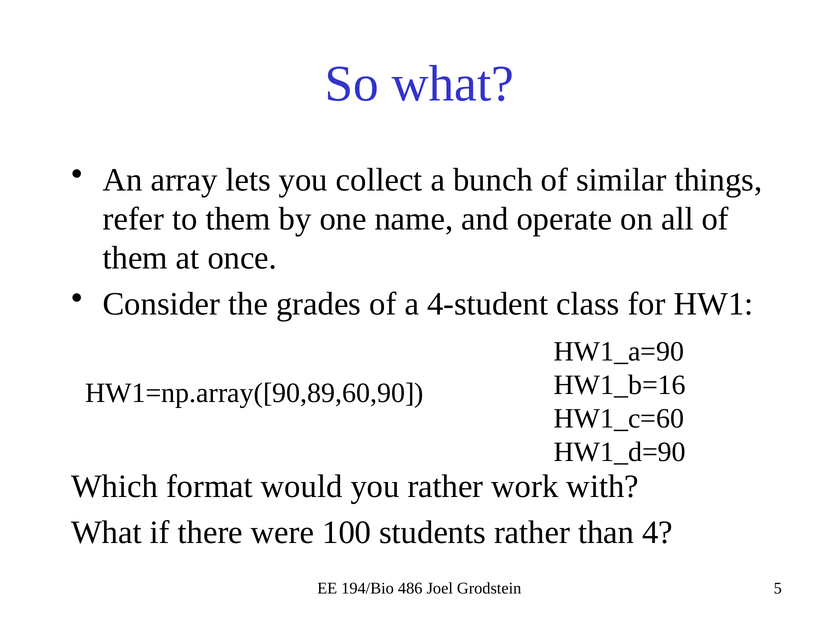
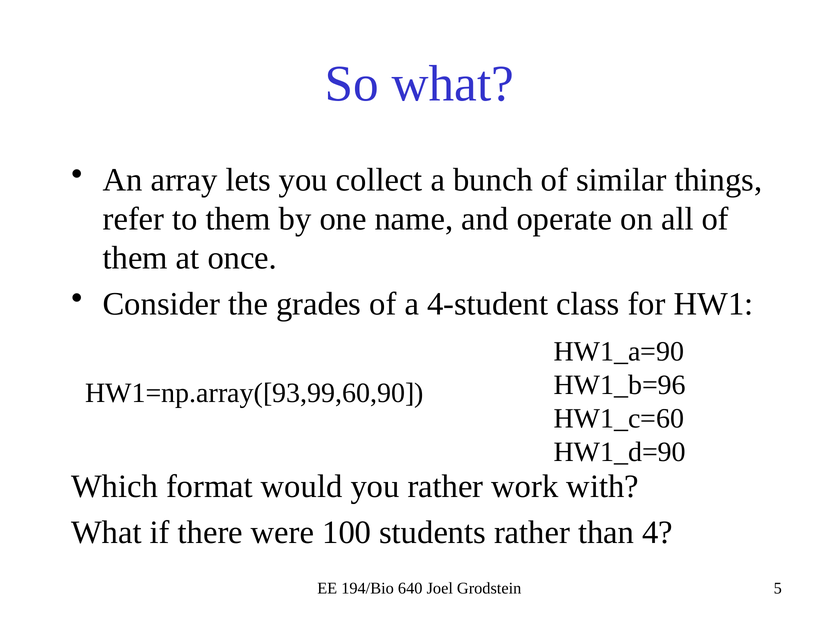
HW1_b=16: HW1_b=16 -> HW1_b=96
HW1=np.array([90,89,60,90: HW1=np.array([90,89,60,90 -> HW1=np.array([93,99,60,90
486: 486 -> 640
